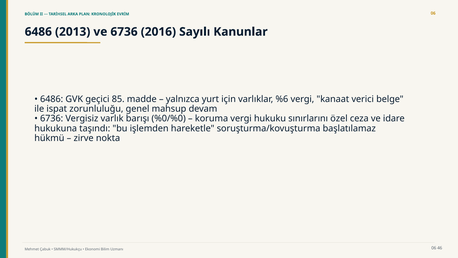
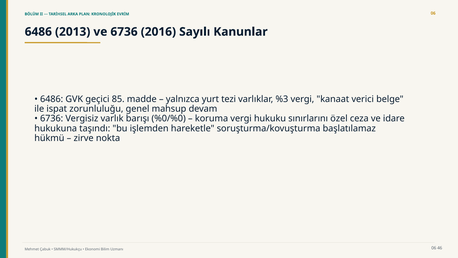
için: için -> tezi
%6: %6 -> %3
